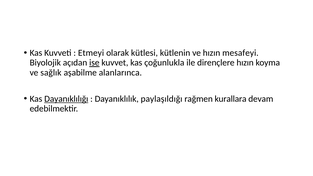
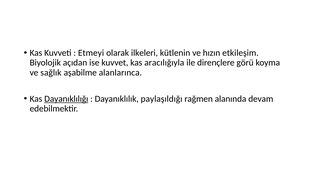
kütlesi: kütlesi -> ilkeleri
mesafeyi: mesafeyi -> etkileşim
ise underline: present -> none
çoğunlukla: çoğunlukla -> aracılığıyla
dirençlere hızın: hızın -> görü
kurallara: kurallara -> alanında
